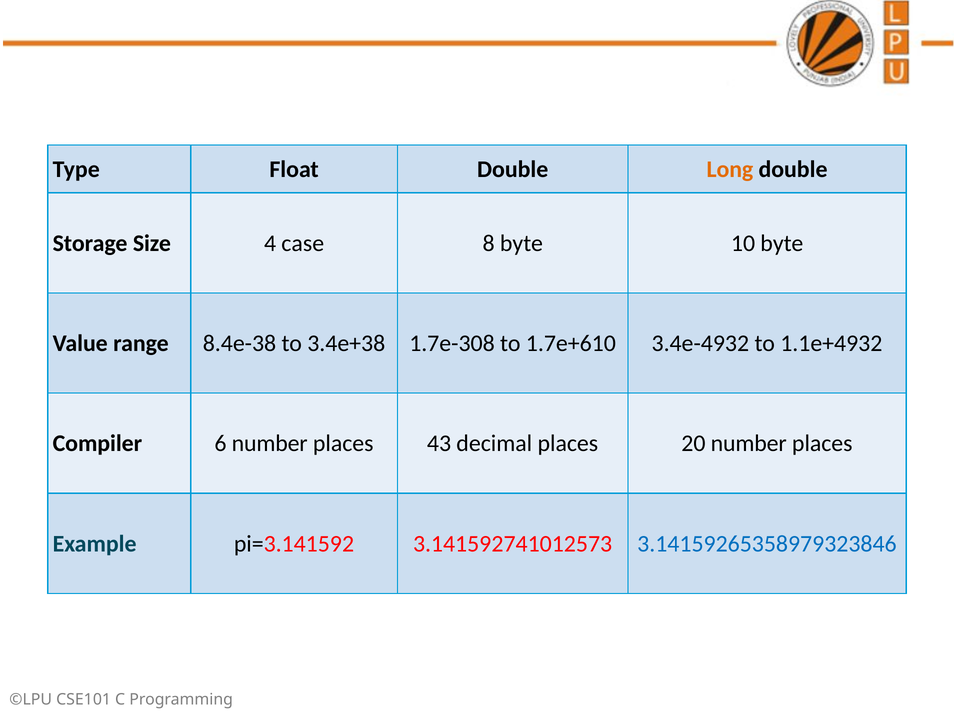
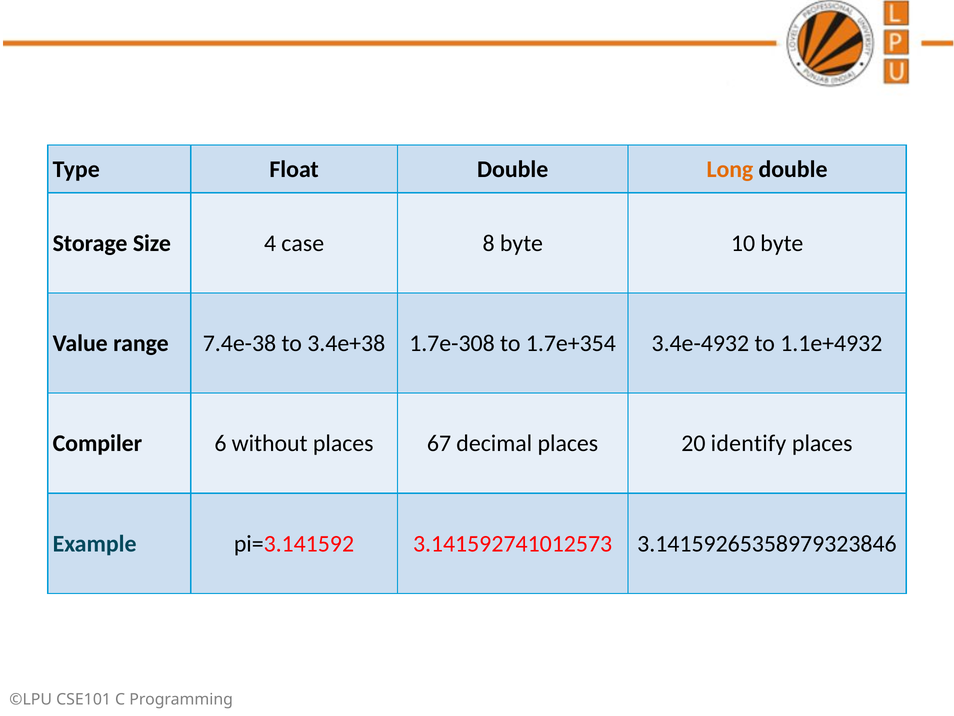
8.4e-38: 8.4e-38 -> 7.4e-38
1.7e+610: 1.7e+610 -> 1.7e+354
6 number: number -> without
43: 43 -> 67
20 number: number -> identify
3.14159265358979323846 colour: blue -> black
